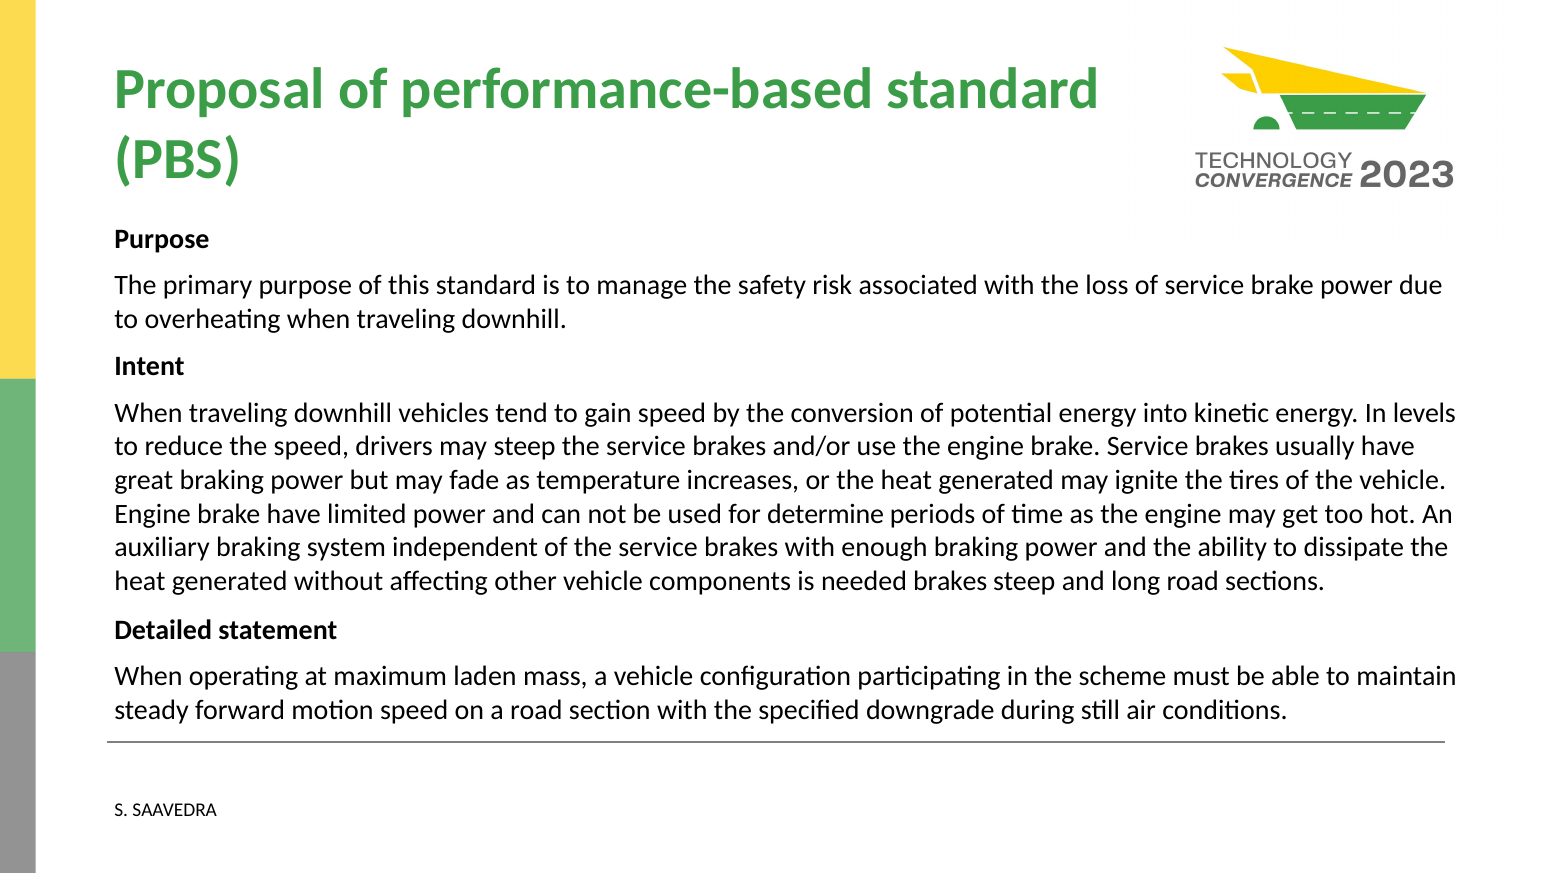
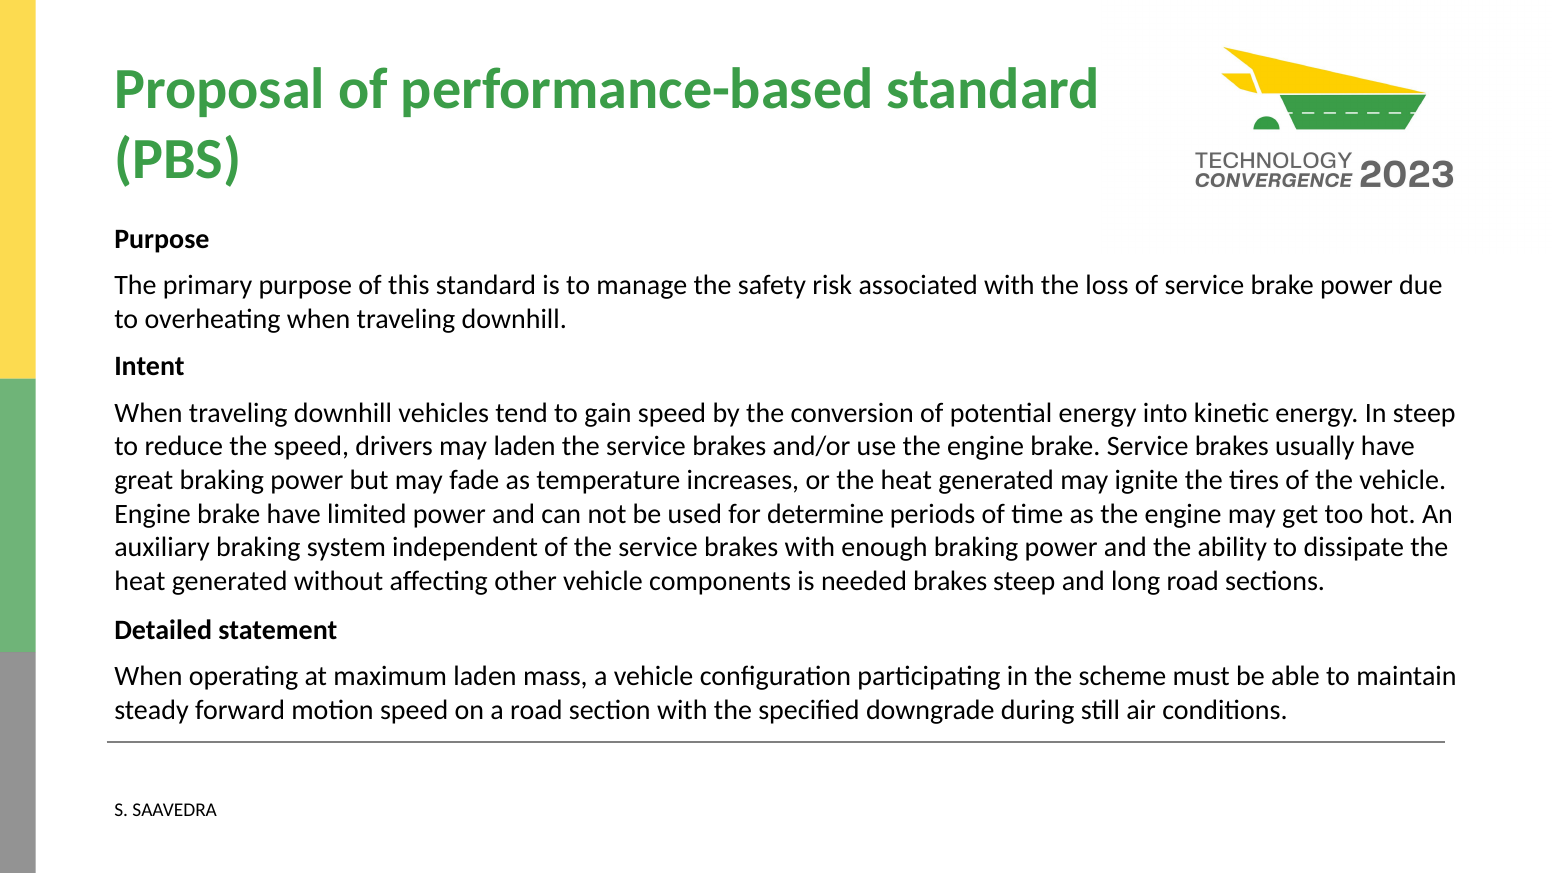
In levels: levels -> steep
may steep: steep -> laden
